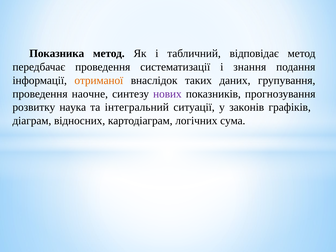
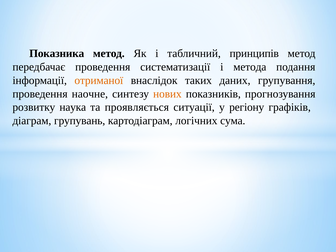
відповідає: відповідає -> принципів
знання: знання -> метода
нових colour: purple -> orange
інтегральний: інтегральний -> проявляється
законів: законів -> регіону
відносних: відносних -> групувань
